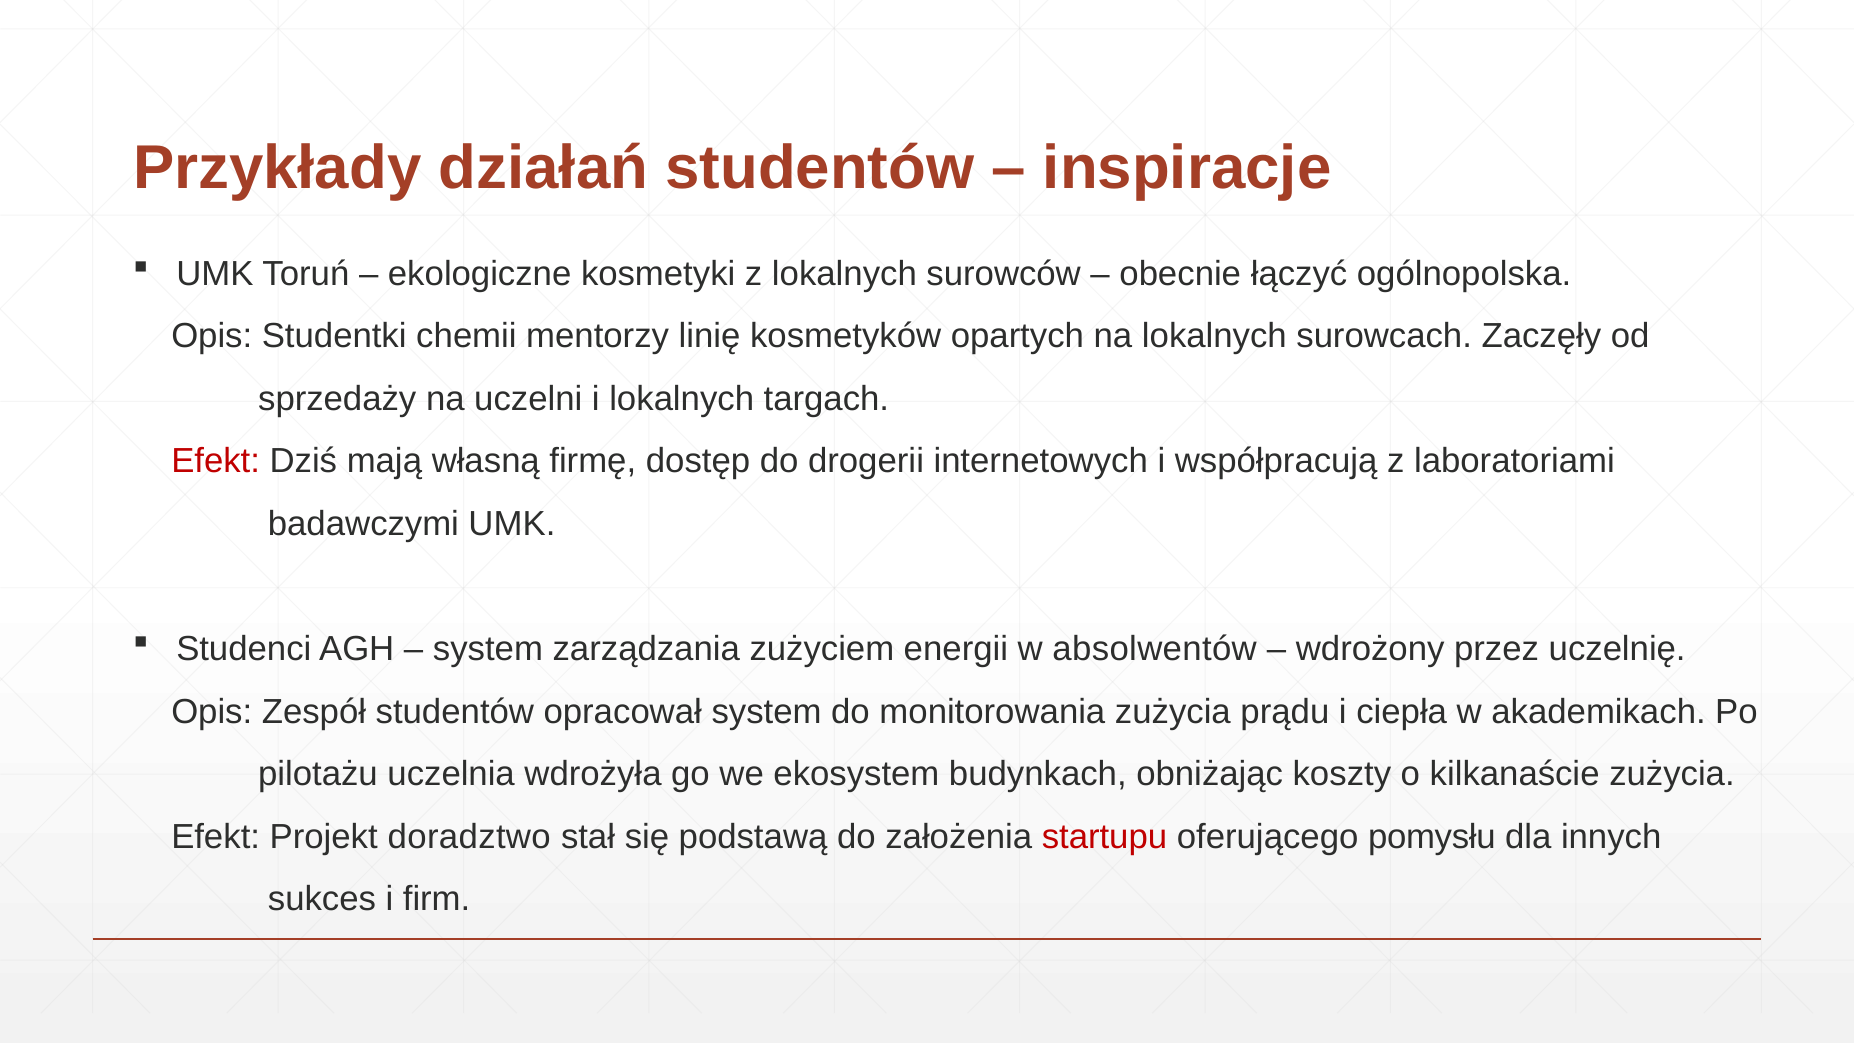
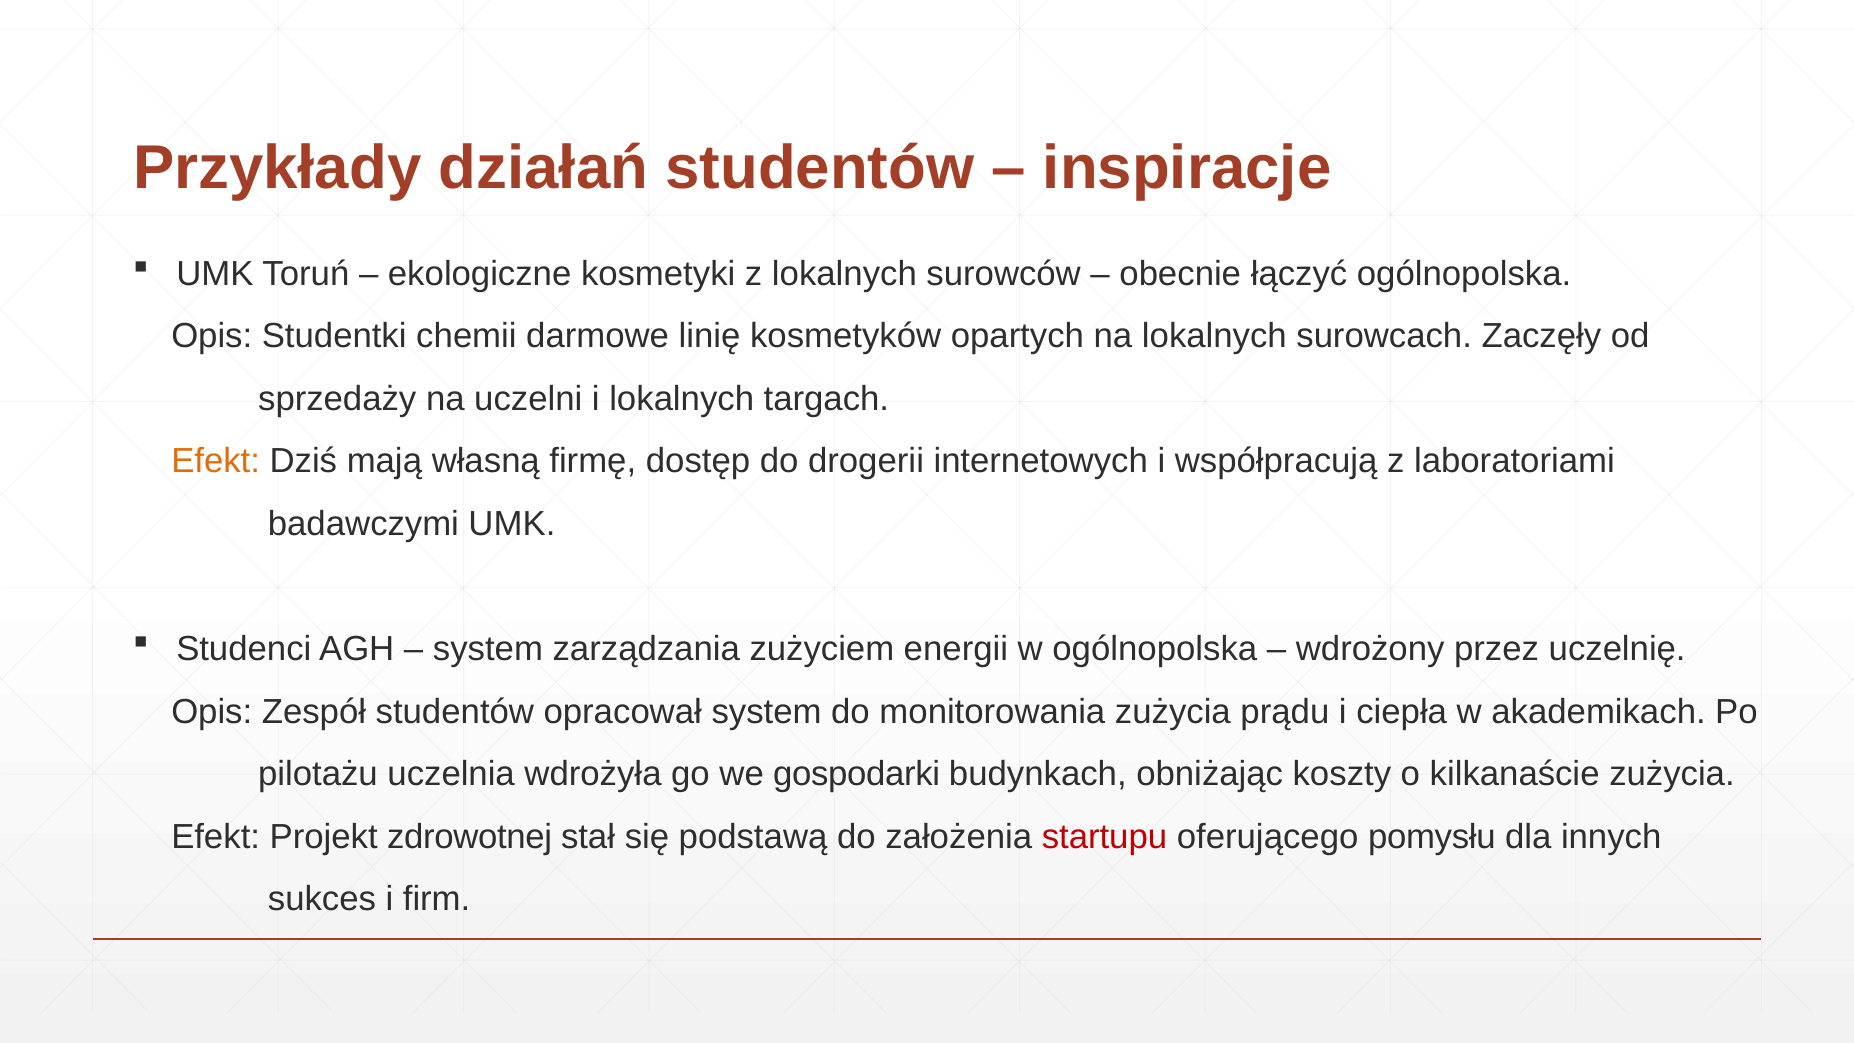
mentorzy: mentorzy -> darmowe
Efekt at (216, 461) colour: red -> orange
w absolwentów: absolwentów -> ogólnopolska
ekosystem: ekosystem -> gospodarki
doradztwo: doradztwo -> zdrowotnej
